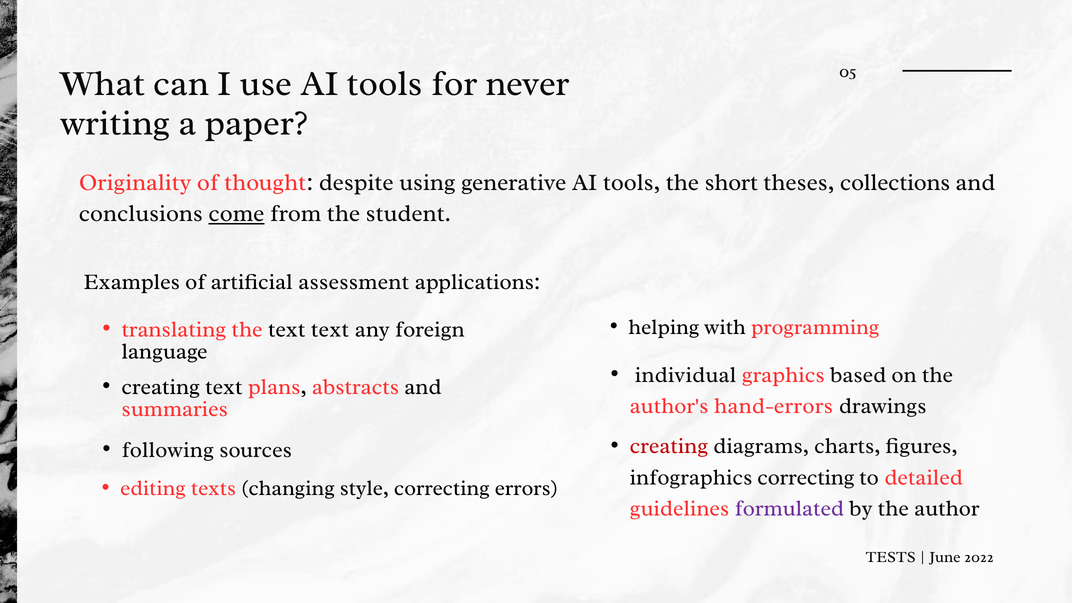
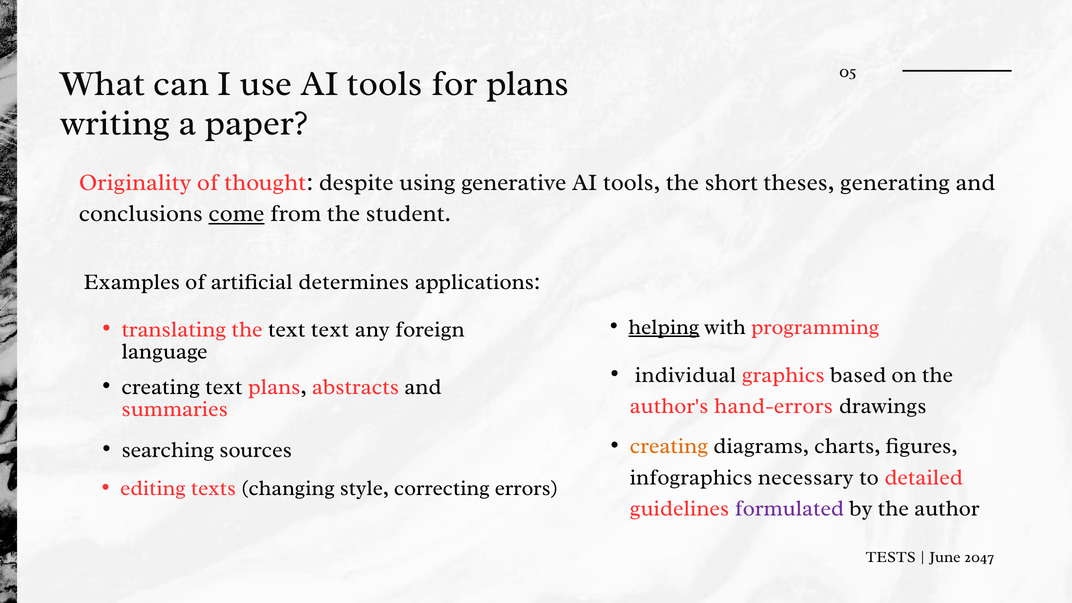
for never: never -> plans
collections: collections -> generating
assessment: assessment -> determines
helping underline: none -> present
creating at (669, 446) colour: red -> orange
following: following -> searching
infographics correcting: correcting -> necessary
2022: 2022 -> 2047
